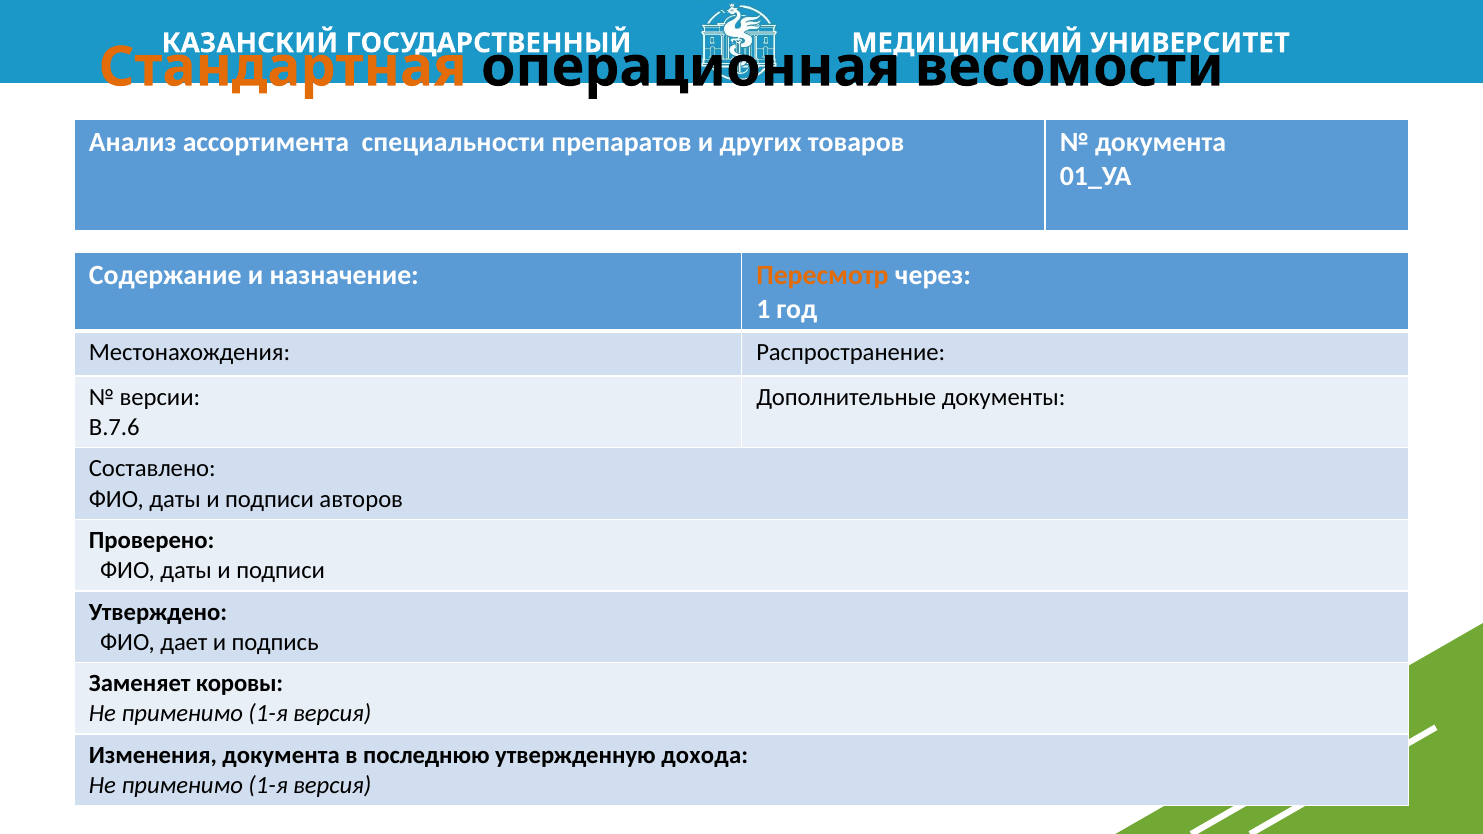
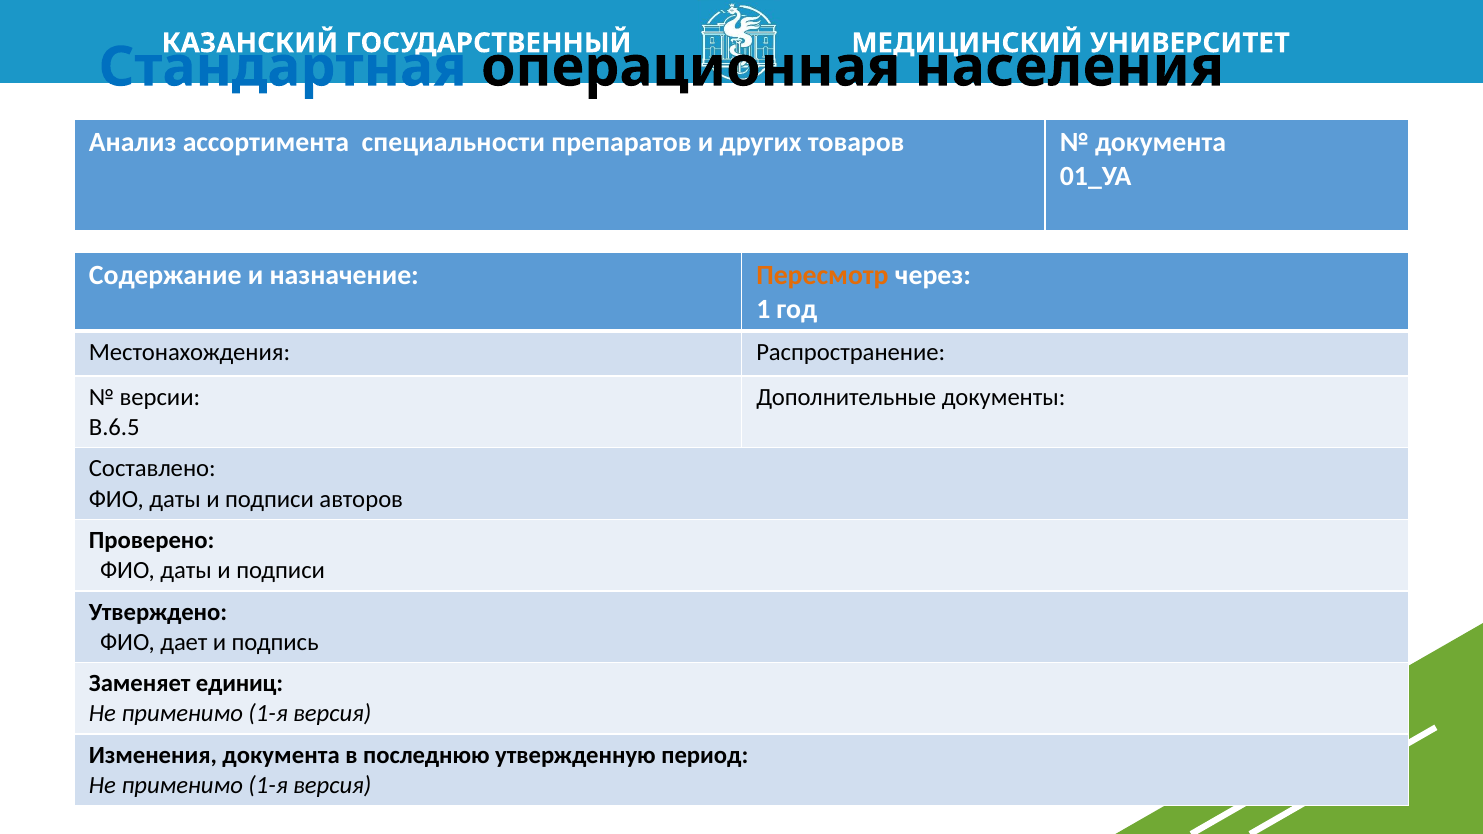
Стандартная colour: orange -> blue
весомости: весомости -> населения
В.7.6: В.7.6 -> В.6.5
коровы: коровы -> единиц
дохода: дохода -> период
